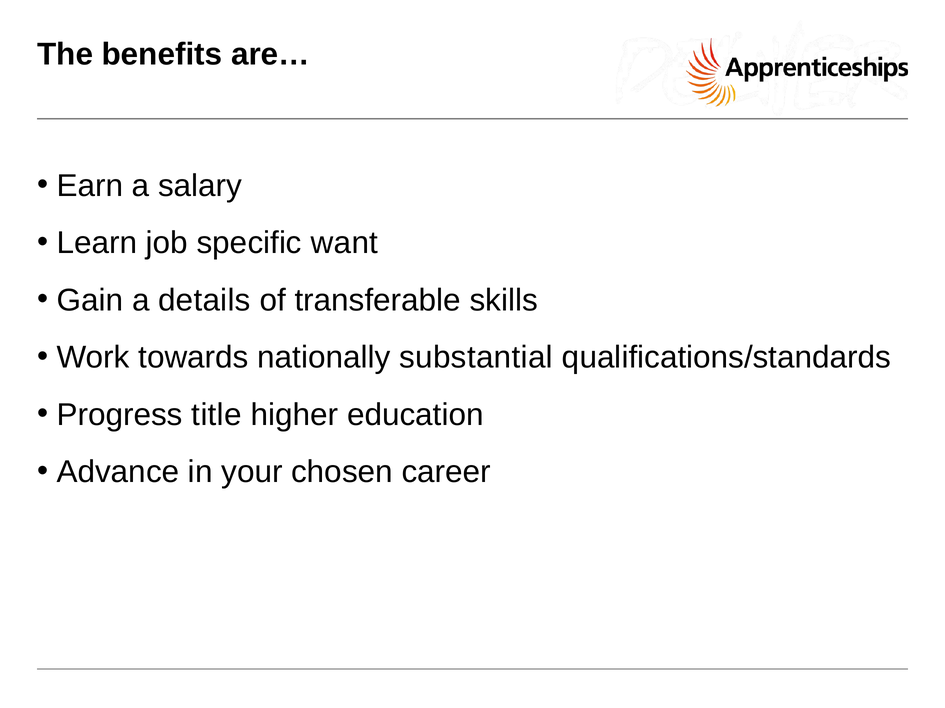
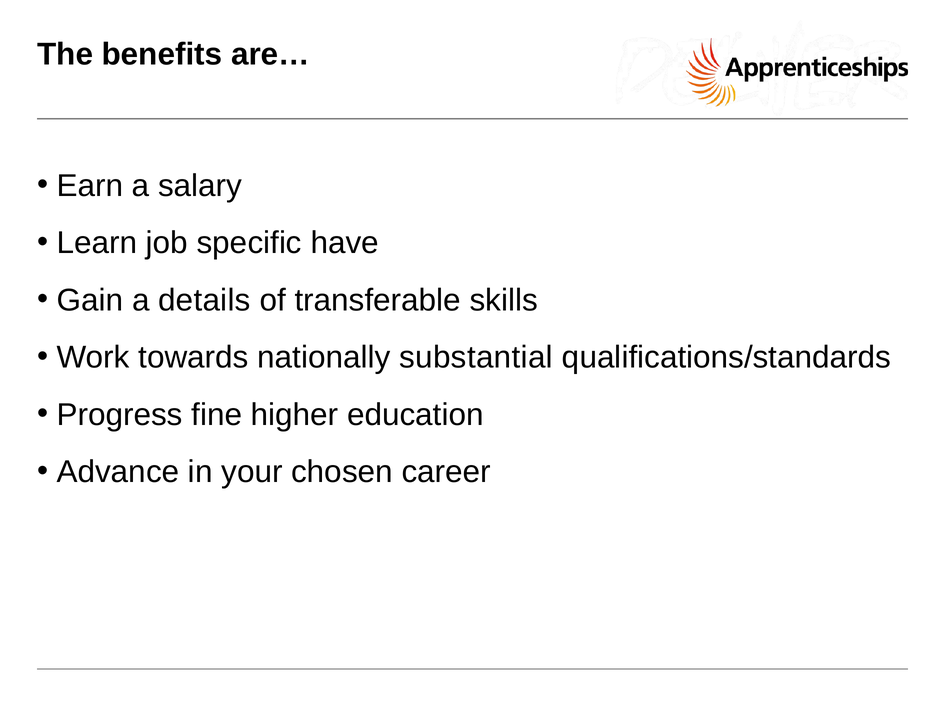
want: want -> have
title: title -> fine
